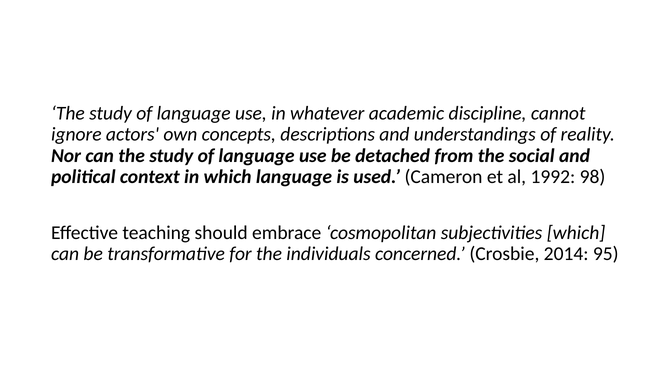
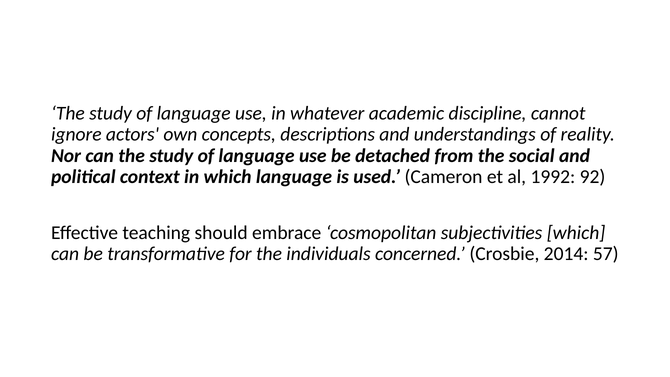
98: 98 -> 92
95: 95 -> 57
